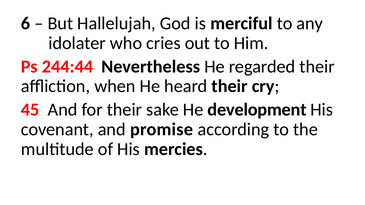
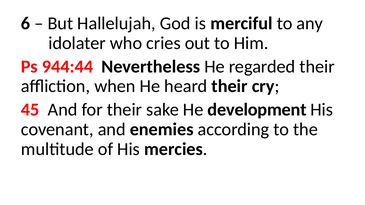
244:44: 244:44 -> 944:44
promise: promise -> enemies
